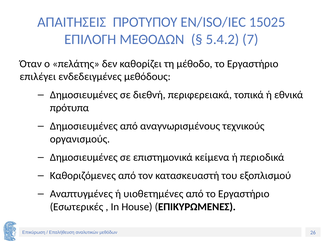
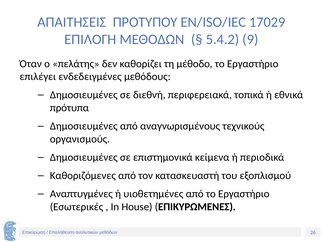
15025: 15025 -> 17029
7: 7 -> 9
